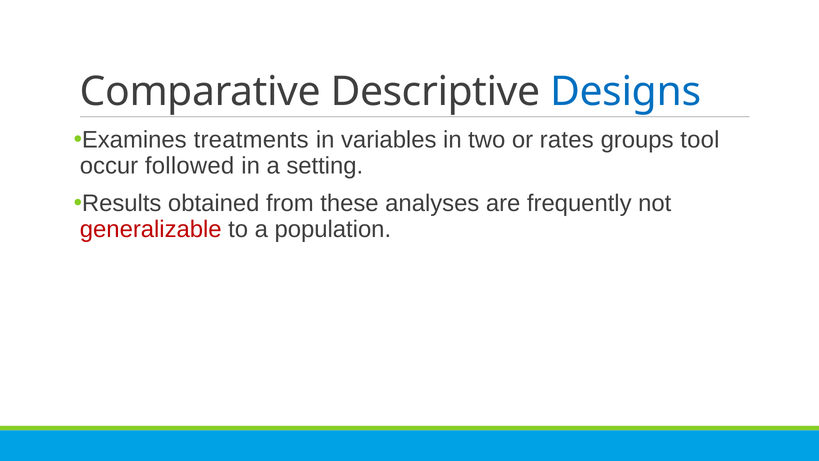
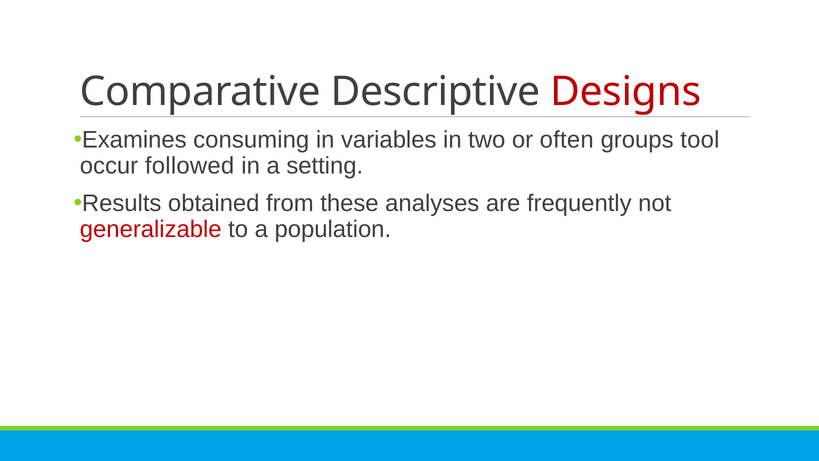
Designs colour: blue -> red
treatments: treatments -> consuming
rates: rates -> often
